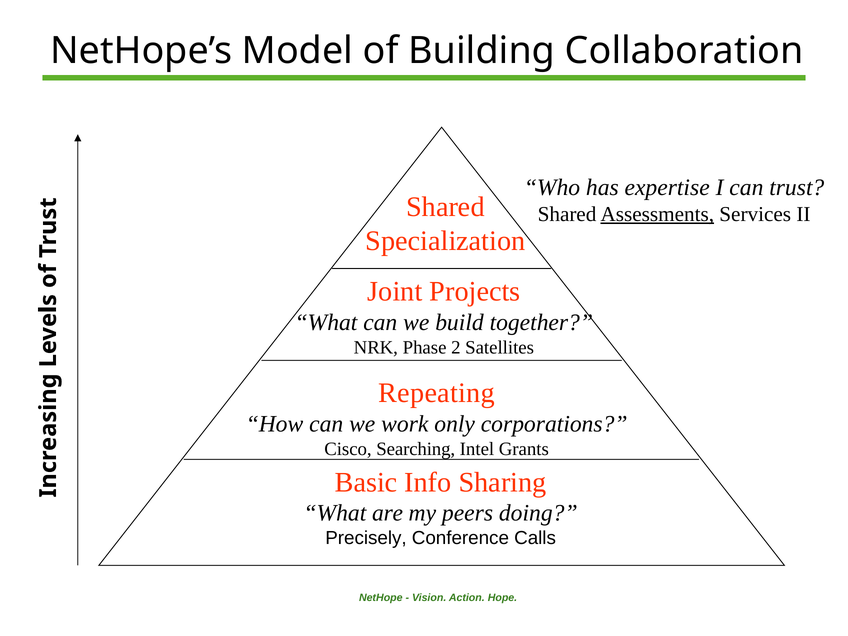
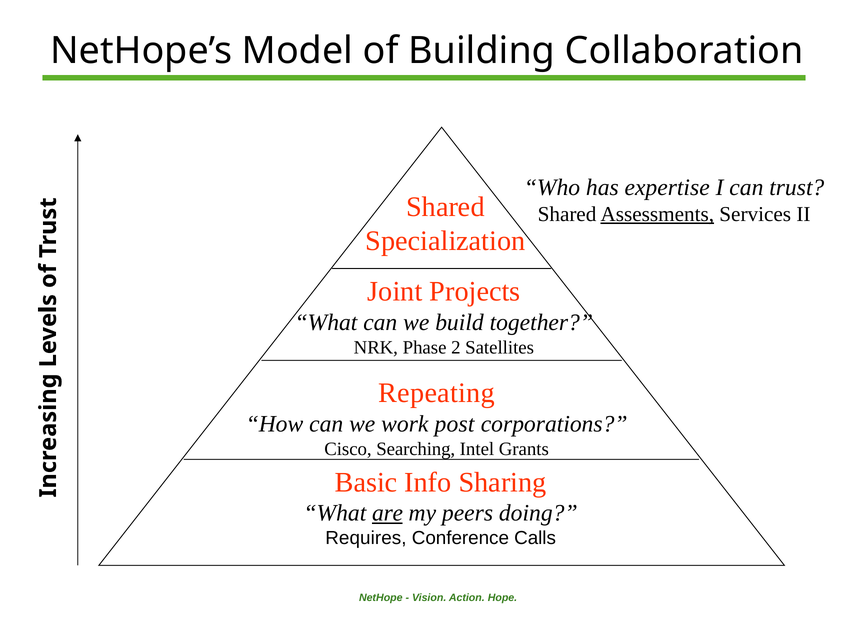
only: only -> post
are underline: none -> present
Precisely: Precisely -> Requires
